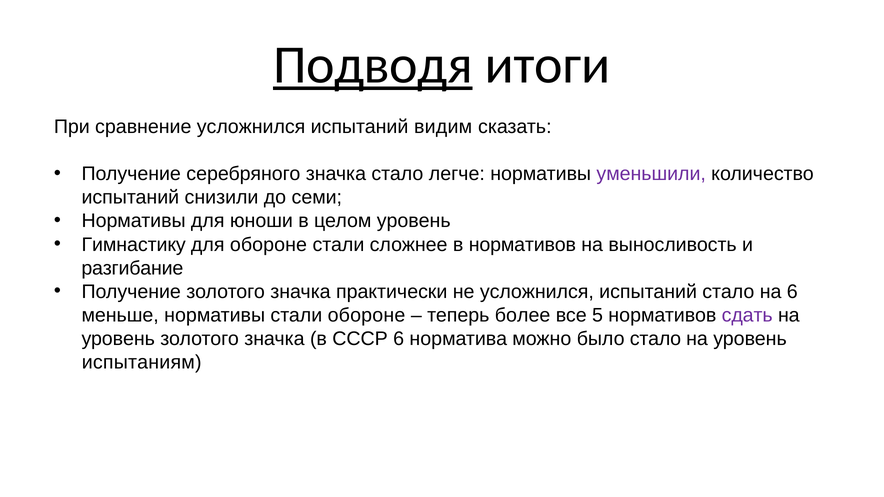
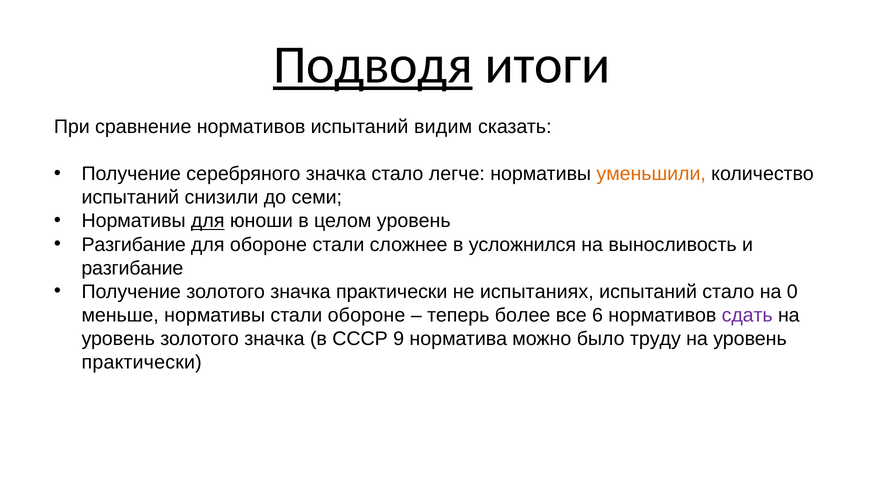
сравнение усложнился: усложнился -> нормативов
уменьшили colour: purple -> orange
для at (208, 221) underline: none -> present
Гимнастику at (134, 245): Гимнастику -> Разгибание
в нормативов: нормативов -> усложнился
не усложнился: усложнился -> испытаниях
на 6: 6 -> 0
5: 5 -> 6
СССР 6: 6 -> 9
было стало: стало -> труду
испытаниям at (142, 362): испытаниям -> практически
